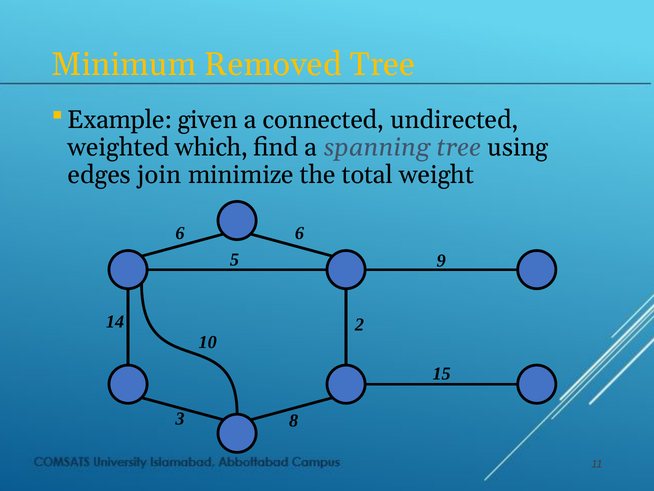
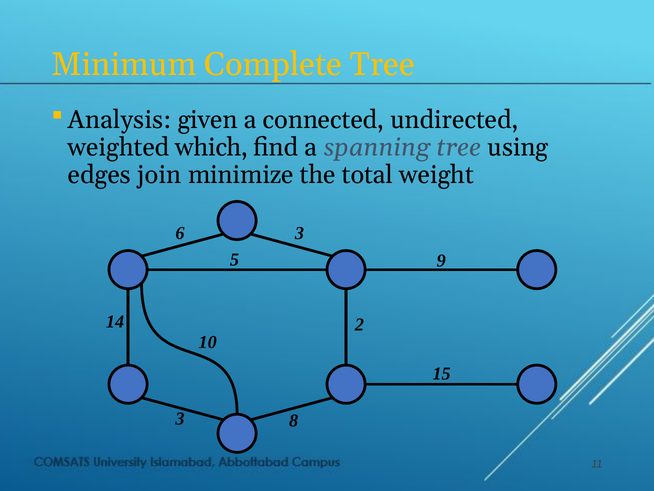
Removed: Removed -> Complete
Example: Example -> Analysis
6 6: 6 -> 3
